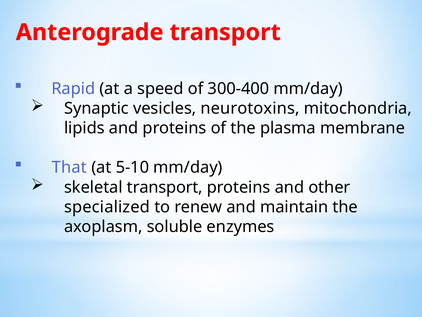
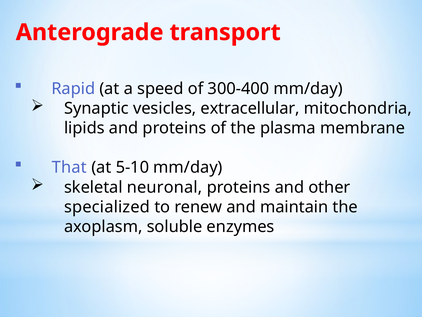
neurotoxins: neurotoxins -> extracellular
skeletal transport: transport -> neuronal
